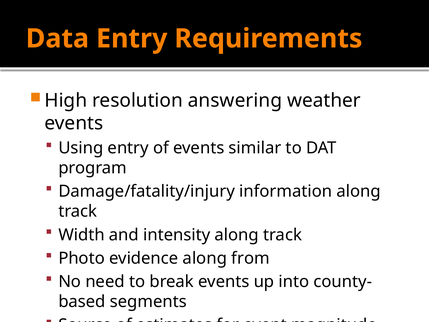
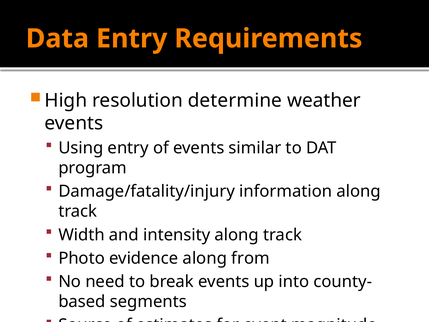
answering: answering -> determine
